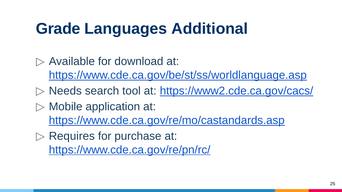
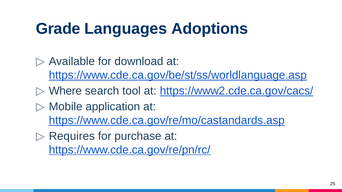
Additional: Additional -> Adoptions
Needs: Needs -> Where
